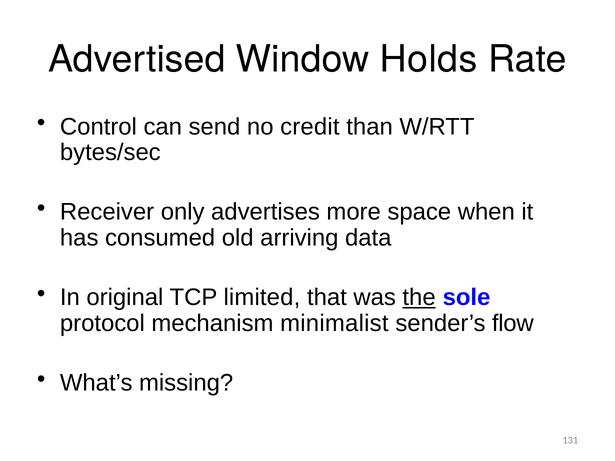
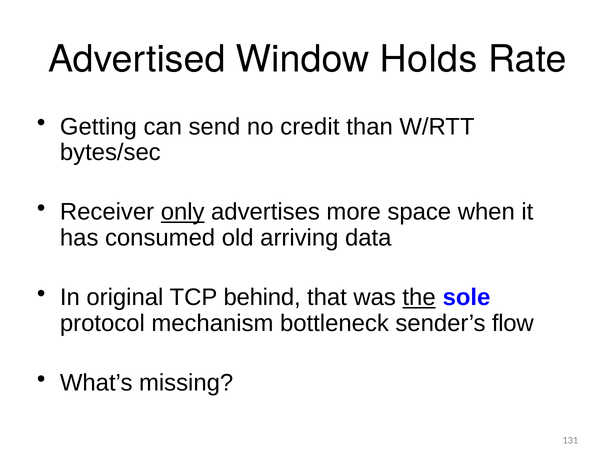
Control: Control -> Getting
only underline: none -> present
limited: limited -> behind
minimalist: minimalist -> bottleneck
